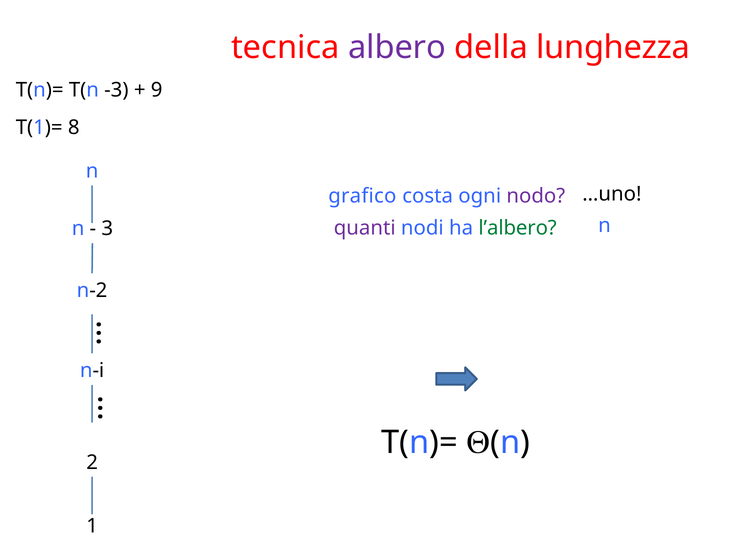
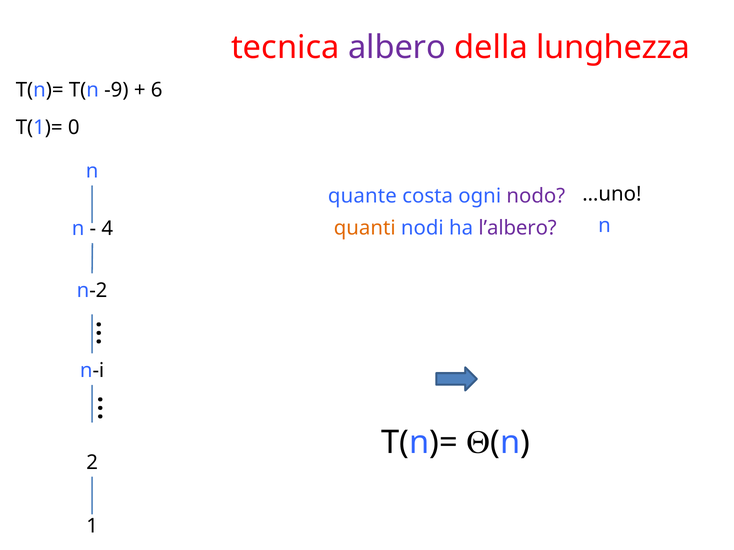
-3: -3 -> -9
9: 9 -> 6
8: 8 -> 0
grafico: grafico -> quante
quanti colour: purple -> orange
l’albero colour: green -> purple
3: 3 -> 4
